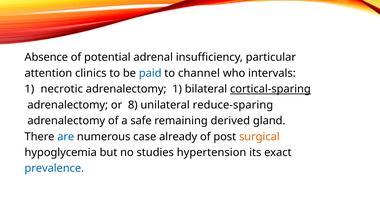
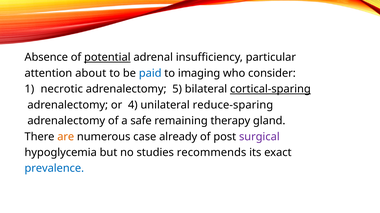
potential underline: none -> present
clinics: clinics -> about
channel: channel -> imaging
intervals: intervals -> consider
adrenalectomy 1: 1 -> 5
8: 8 -> 4
derived: derived -> therapy
are colour: blue -> orange
surgical colour: orange -> purple
hypertension: hypertension -> recommends
